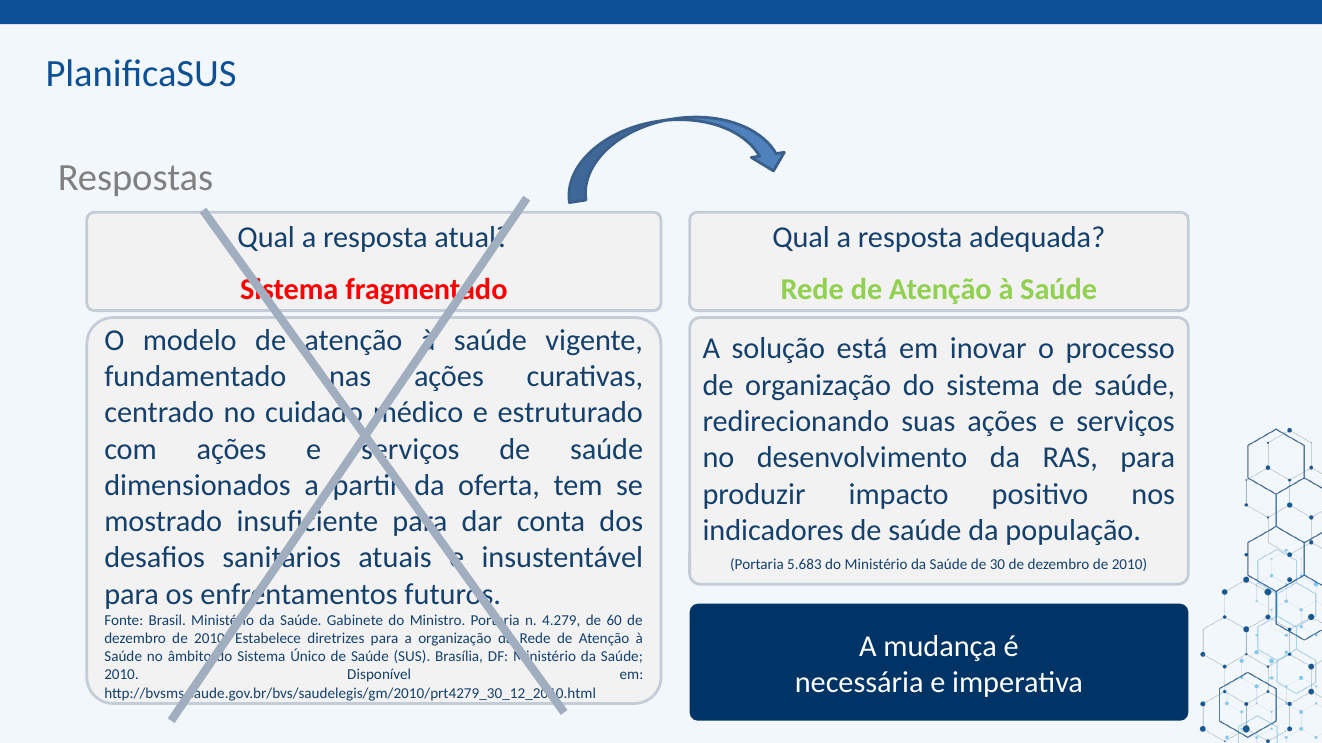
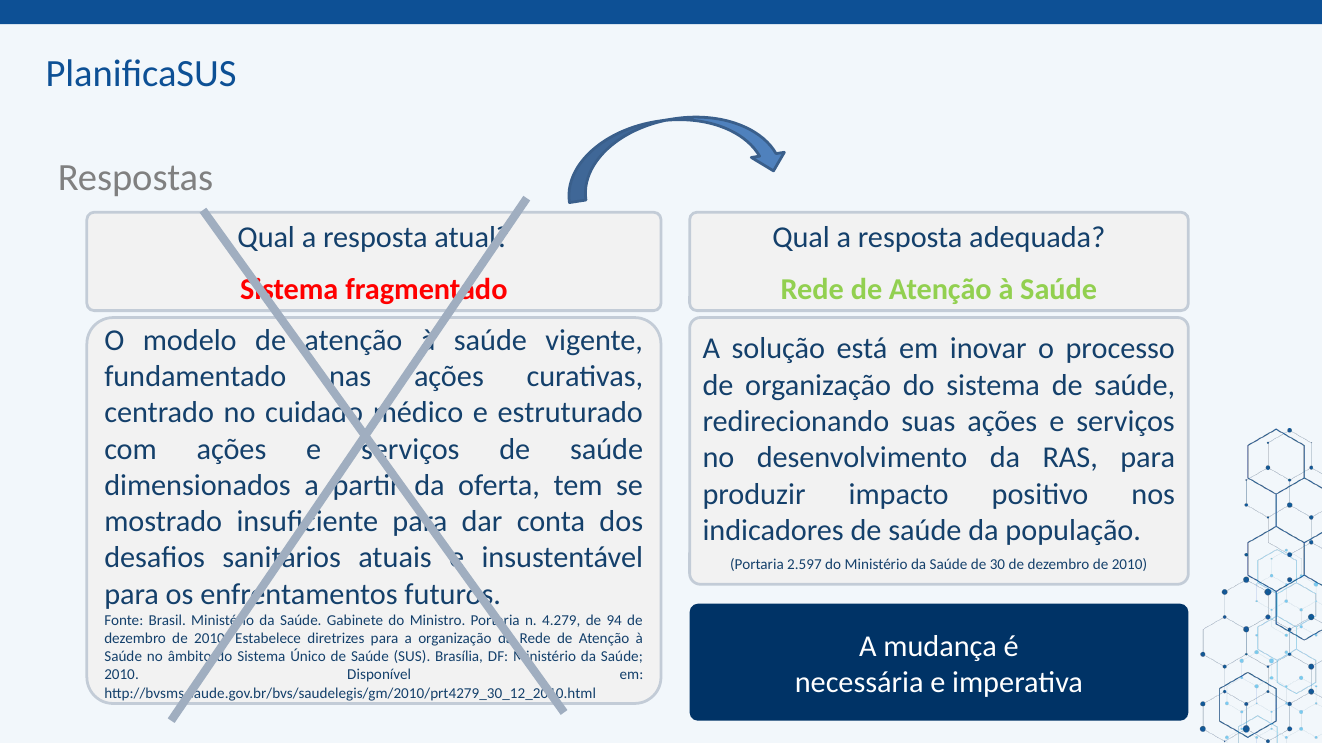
5.683: 5.683 -> 2.597
60: 60 -> 94
